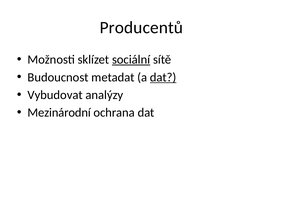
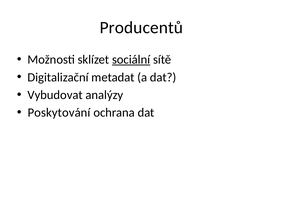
Budoucnost: Budoucnost -> Digitalizační
dat at (163, 77) underline: present -> none
Mezinárodní: Mezinárodní -> Poskytování
